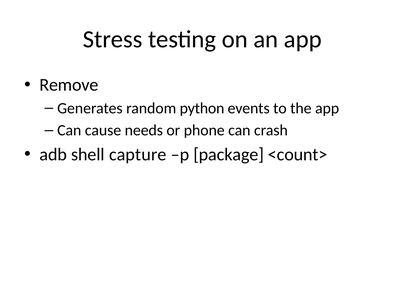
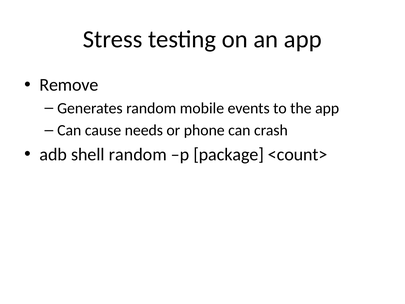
python: python -> mobile
shell capture: capture -> random
